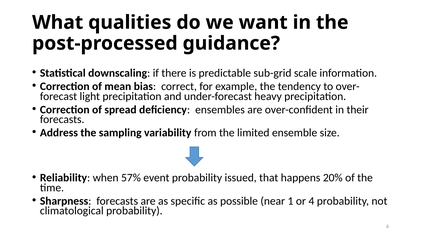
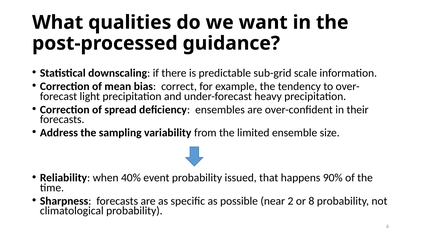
57%: 57% -> 40%
20%: 20% -> 90%
1: 1 -> 2
4: 4 -> 8
